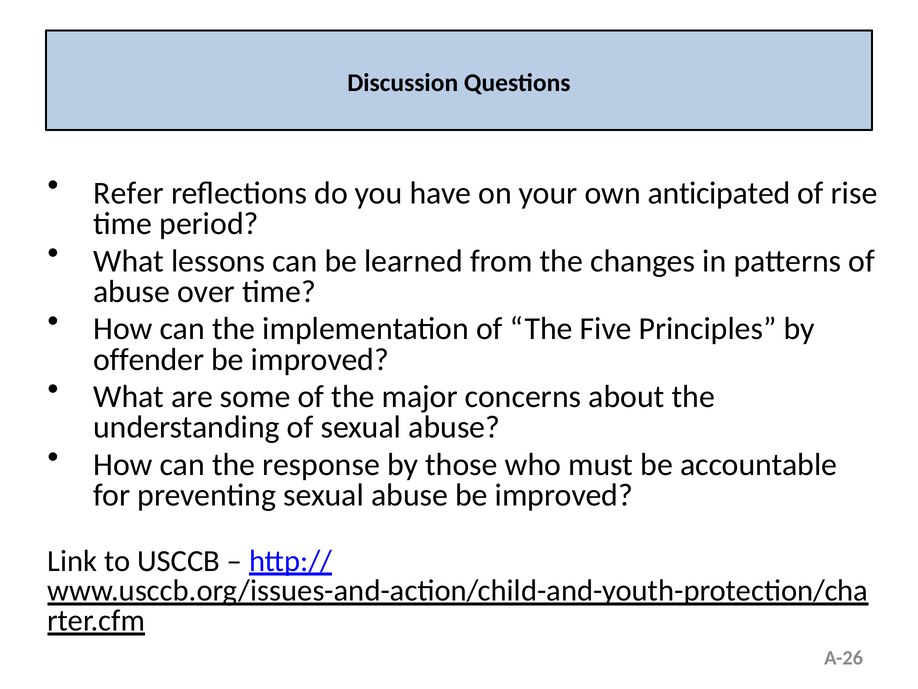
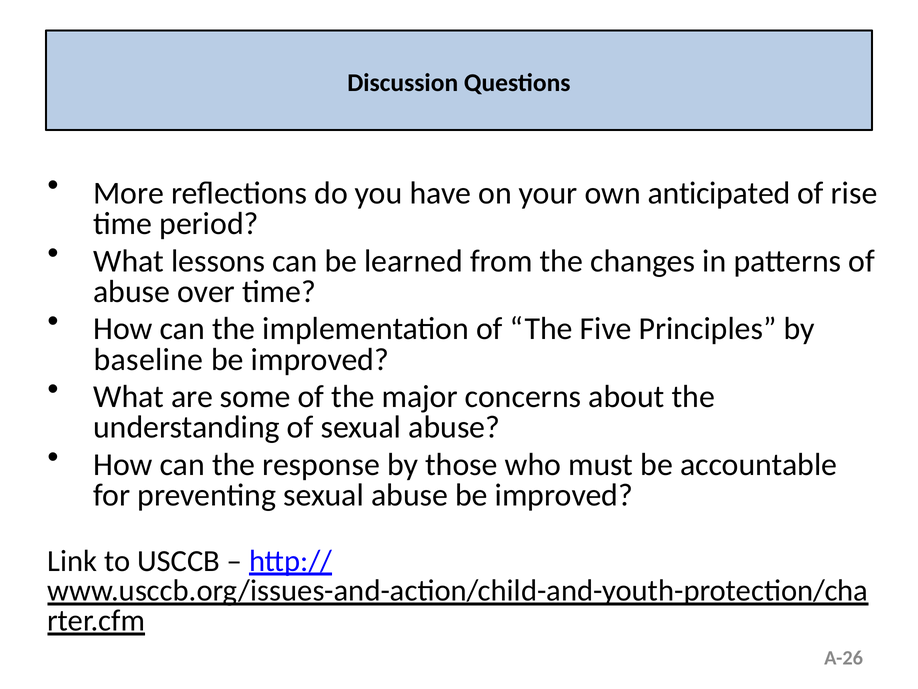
Refer: Refer -> More
offender: offender -> baseline
